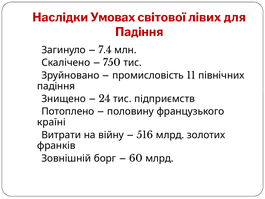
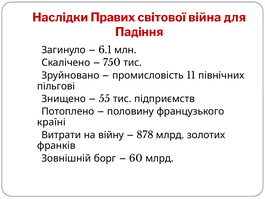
Умовах: Умовах -> Правих
лівих: лівих -> війна
7.4: 7.4 -> 6.1
падіння at (56, 86): падіння -> пільгові
24: 24 -> 55
516: 516 -> 878
